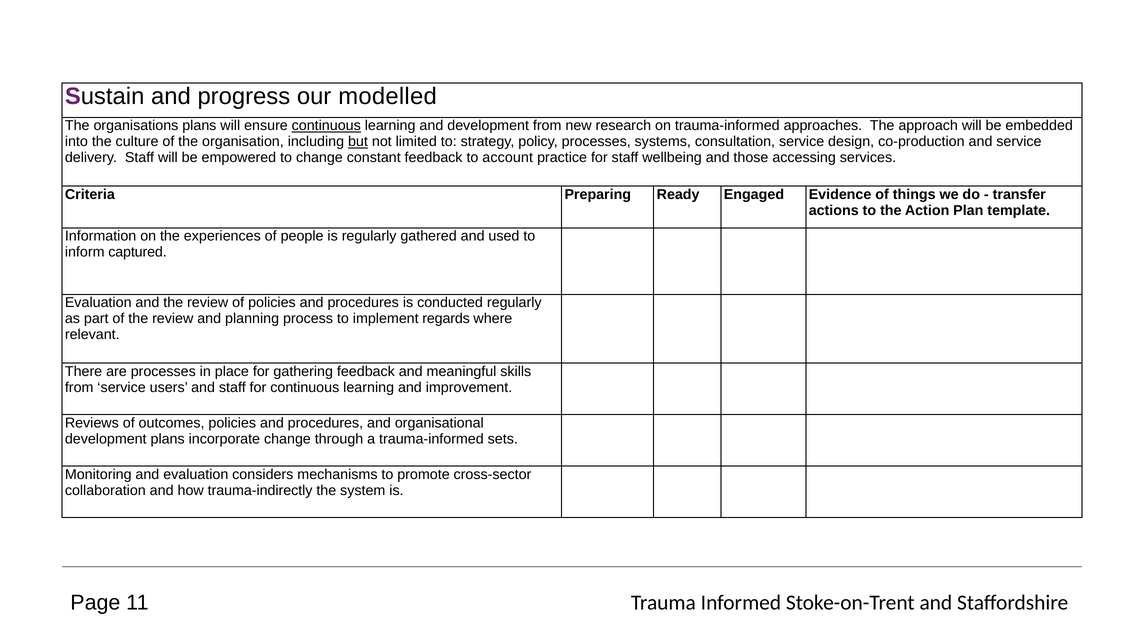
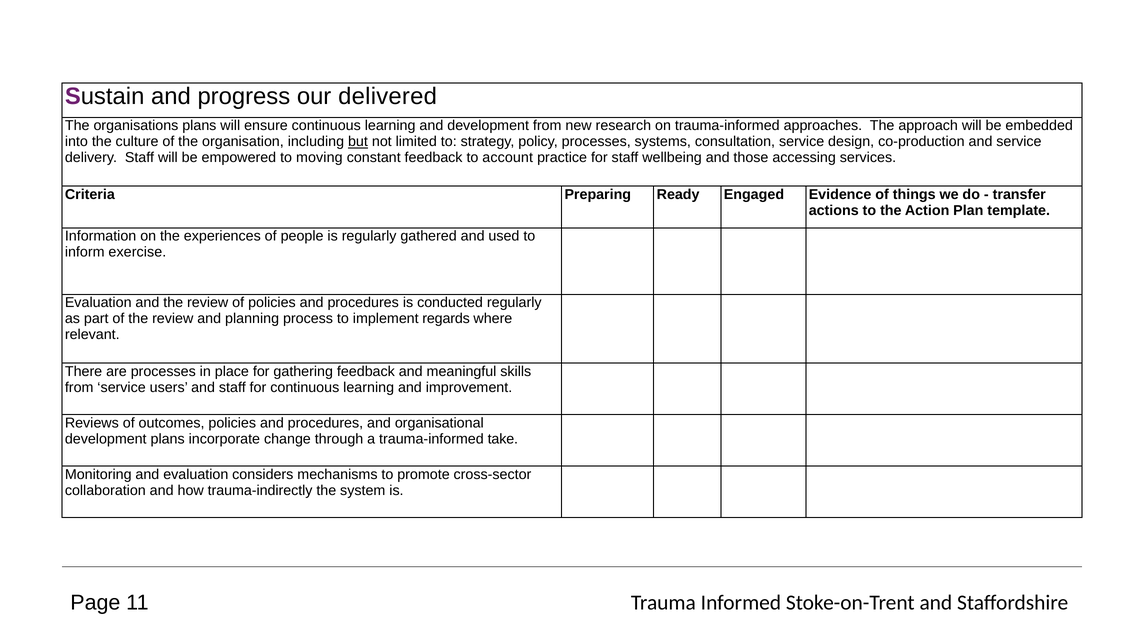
modelled: modelled -> delivered
continuous at (326, 126) underline: present -> none
to change: change -> moving
captured: captured -> exercise
sets: sets -> take
